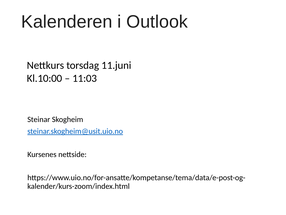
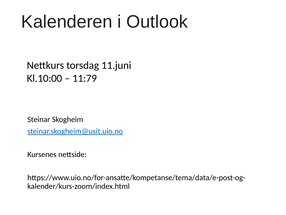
11:03: 11:03 -> 11:79
